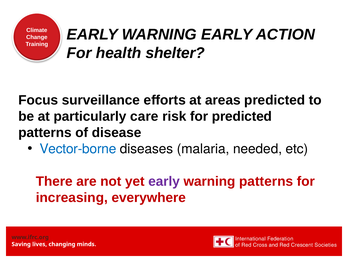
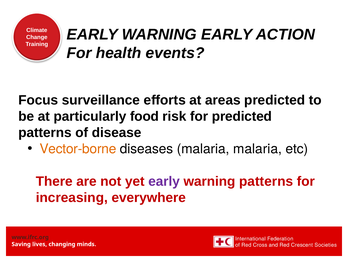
shelter: shelter -> events
care: care -> food
Vector-borne colour: blue -> orange
malaria needed: needed -> malaria
